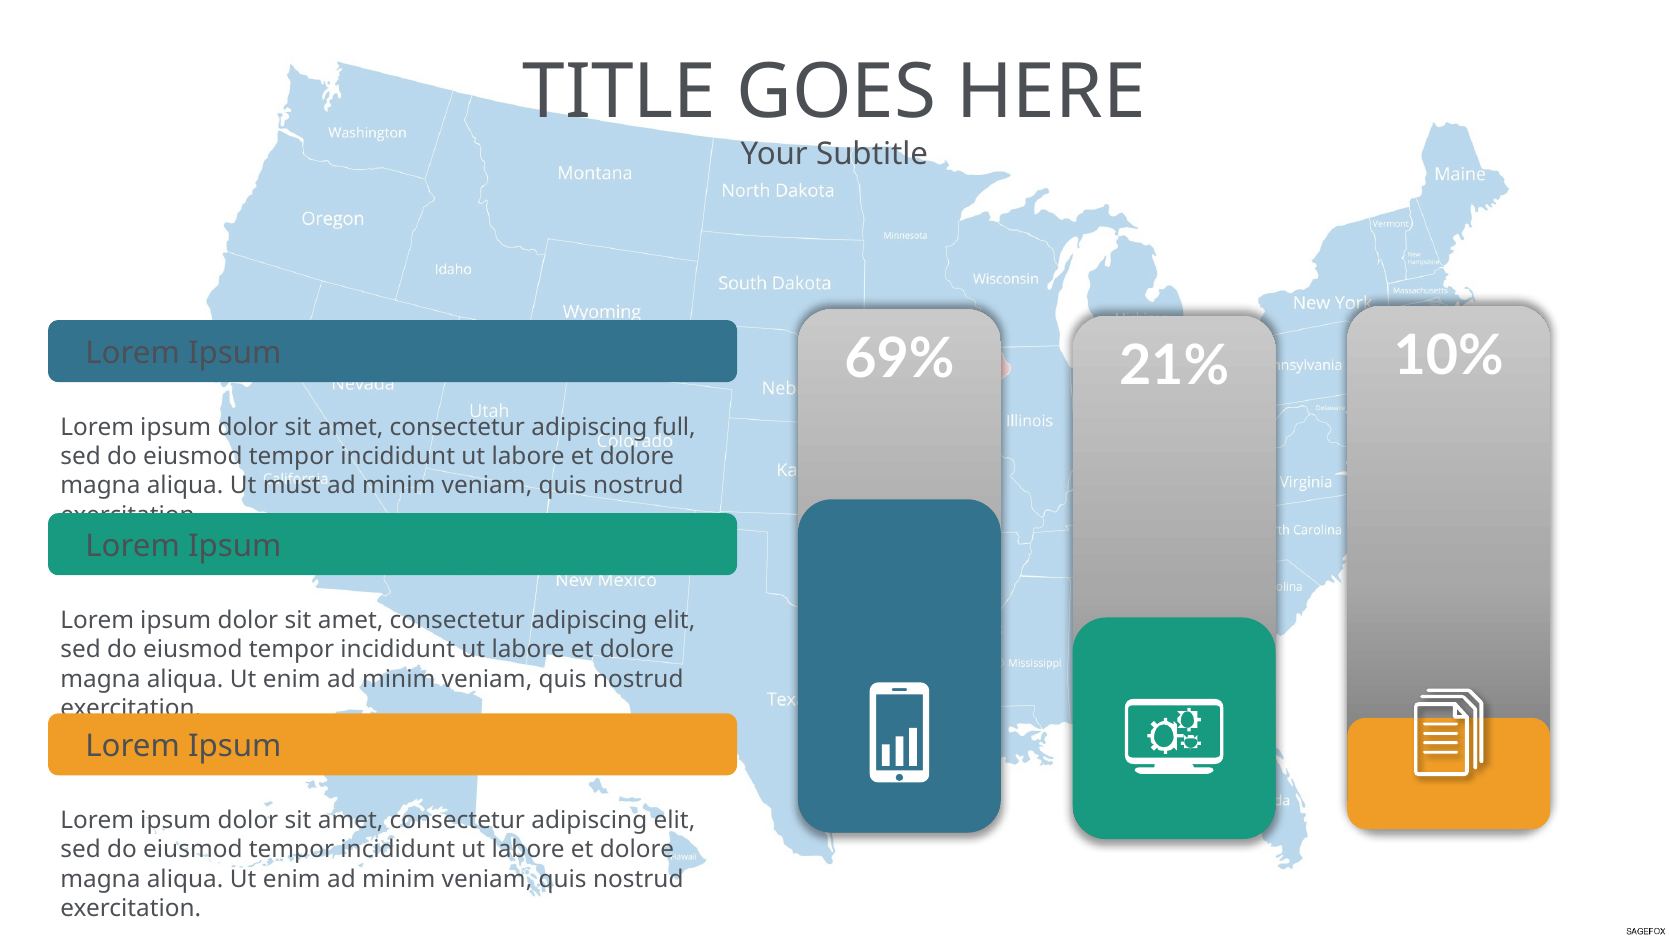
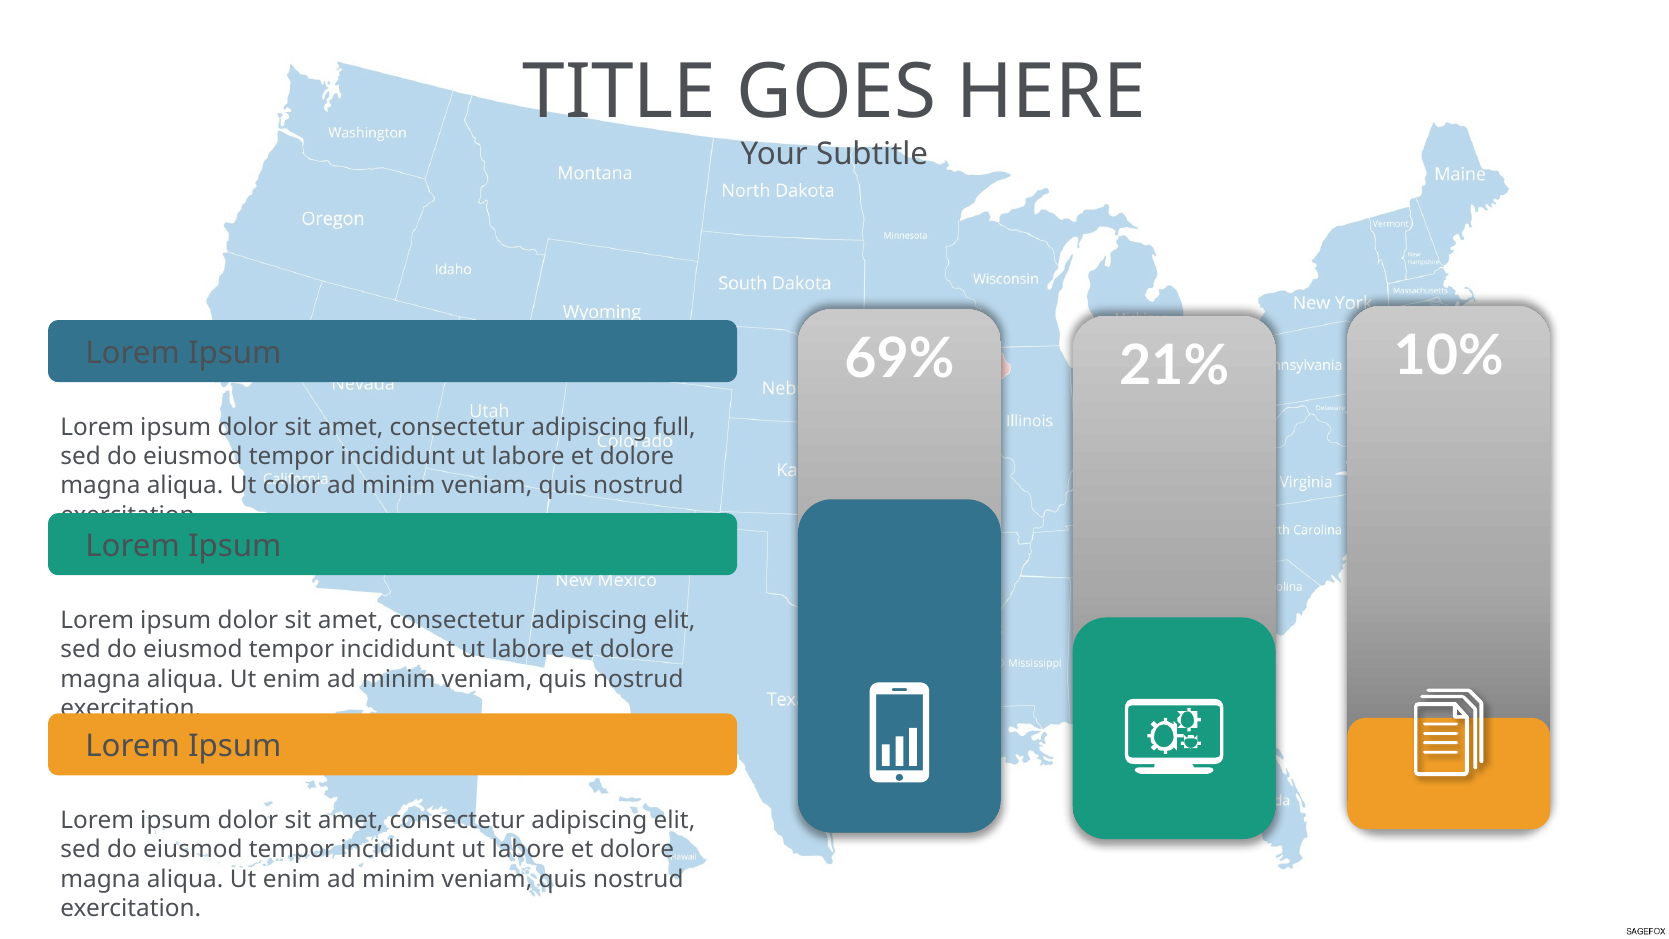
must: must -> color
